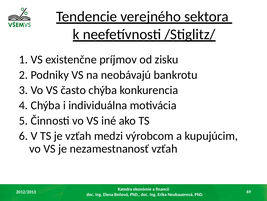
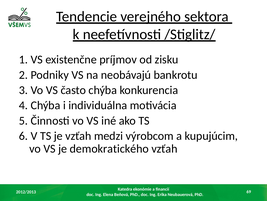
nezamestnanosť: nezamestnanosť -> demokratického
